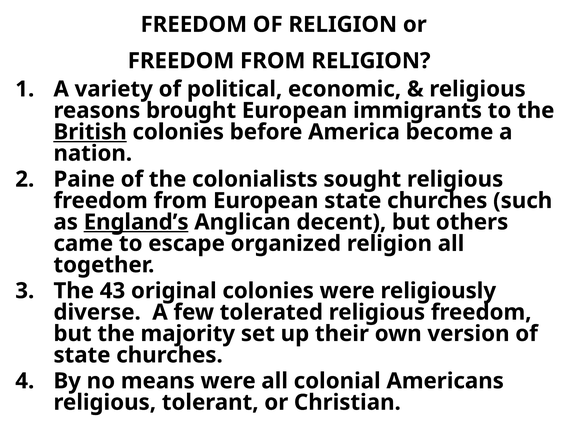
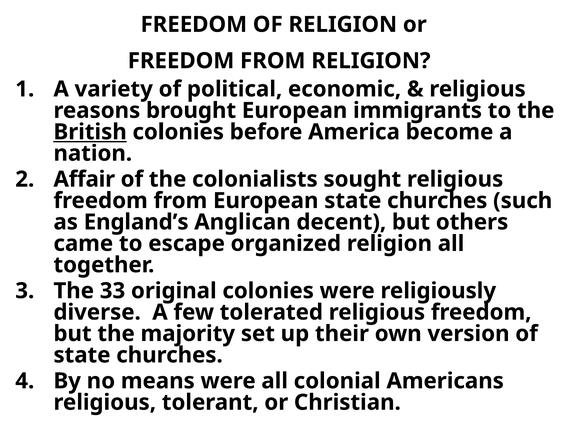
Paine: Paine -> Affair
England’s underline: present -> none
43: 43 -> 33
